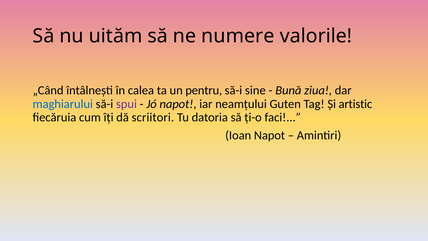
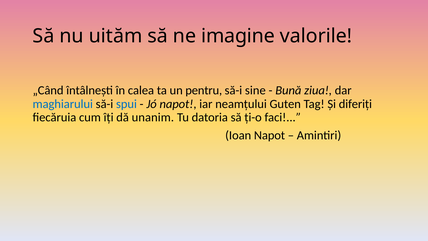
numere: numere -> imagine
spui colour: purple -> blue
artistic: artistic -> diferiți
scriitori: scriitori -> unanim
